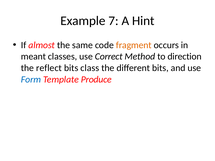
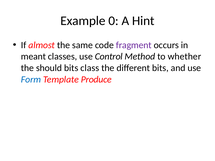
7: 7 -> 0
fragment colour: orange -> purple
Correct: Correct -> Control
direction: direction -> whether
reflect: reflect -> should
